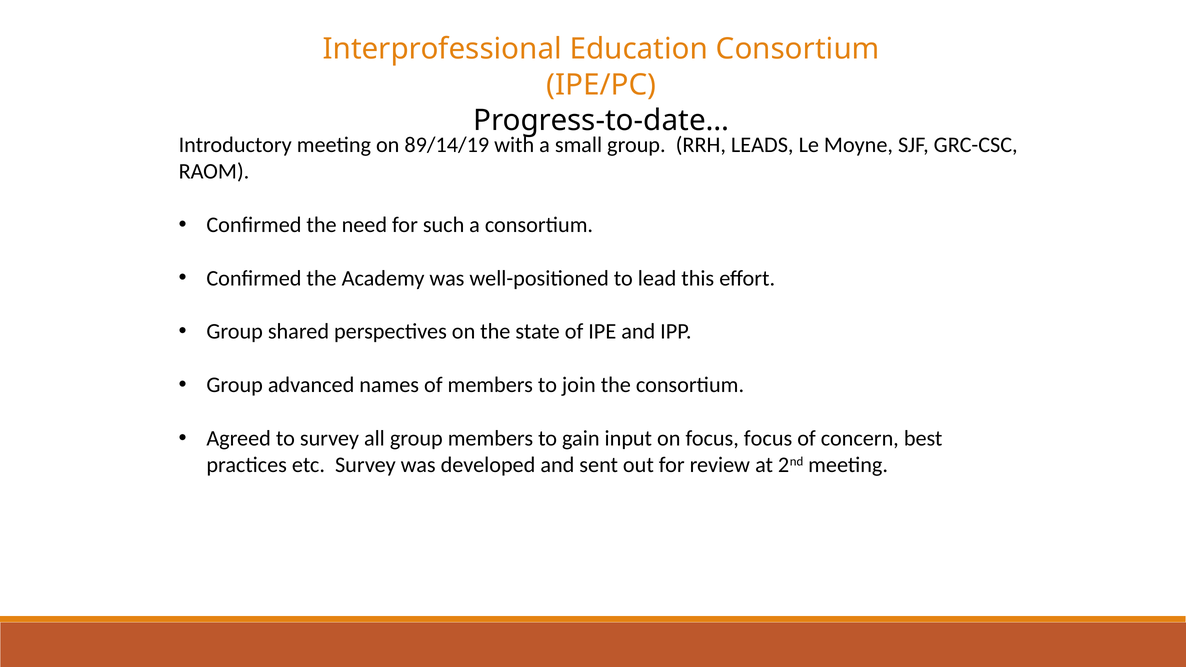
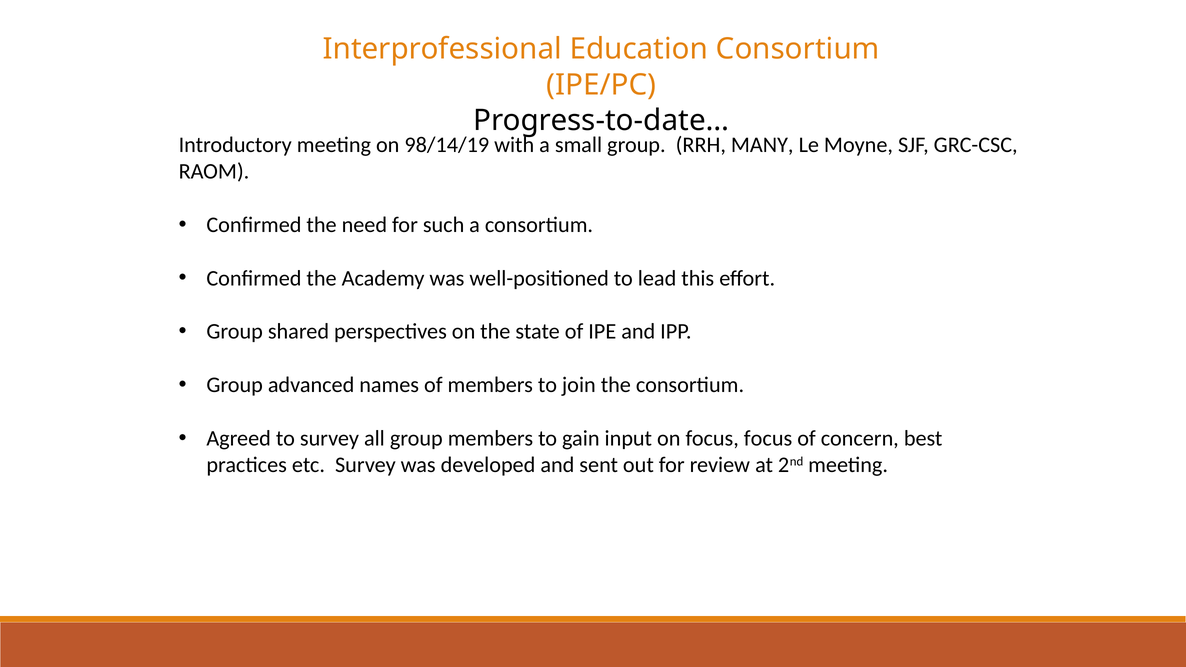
89/14/19: 89/14/19 -> 98/14/19
LEADS: LEADS -> MANY
